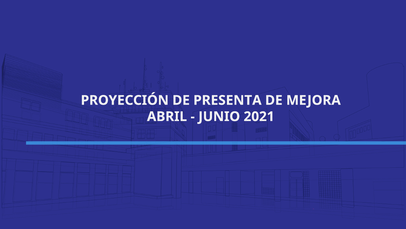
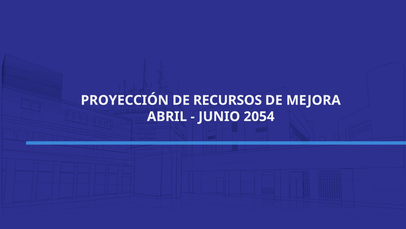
PRESENTA: PRESENTA -> RECURSOS
2021: 2021 -> 2054
